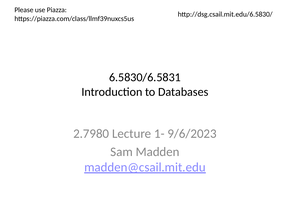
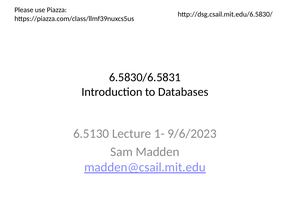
2.7980: 2.7980 -> 6.5130
